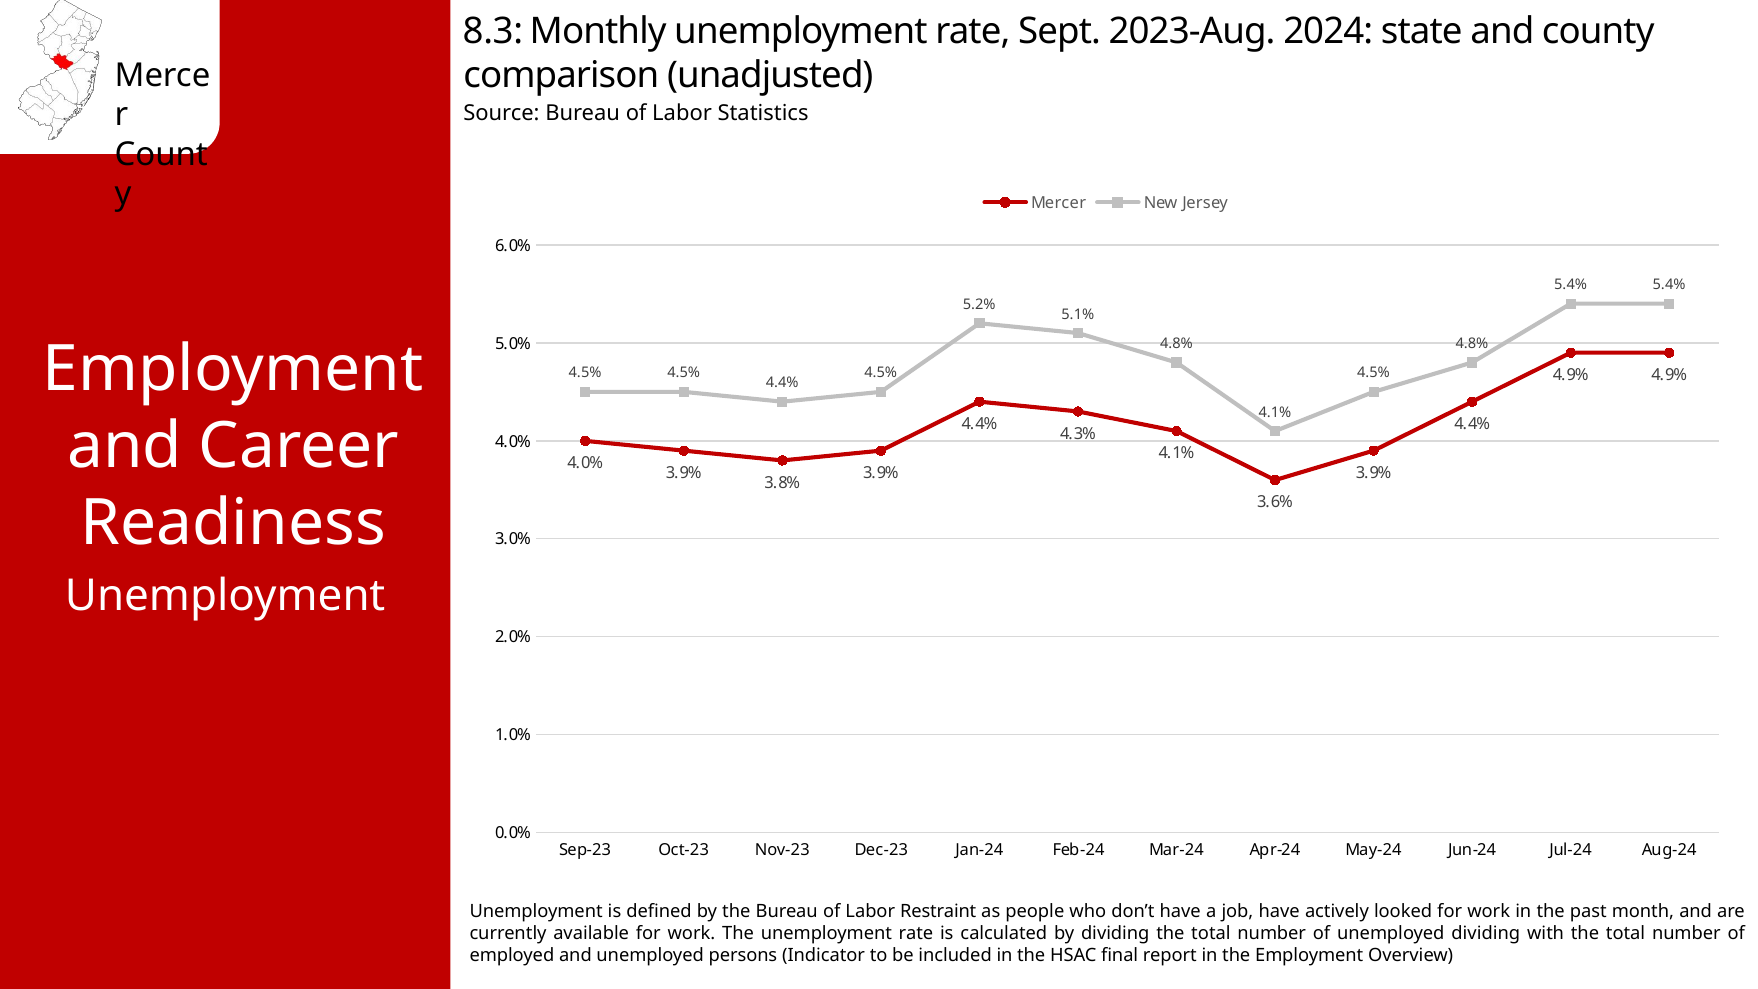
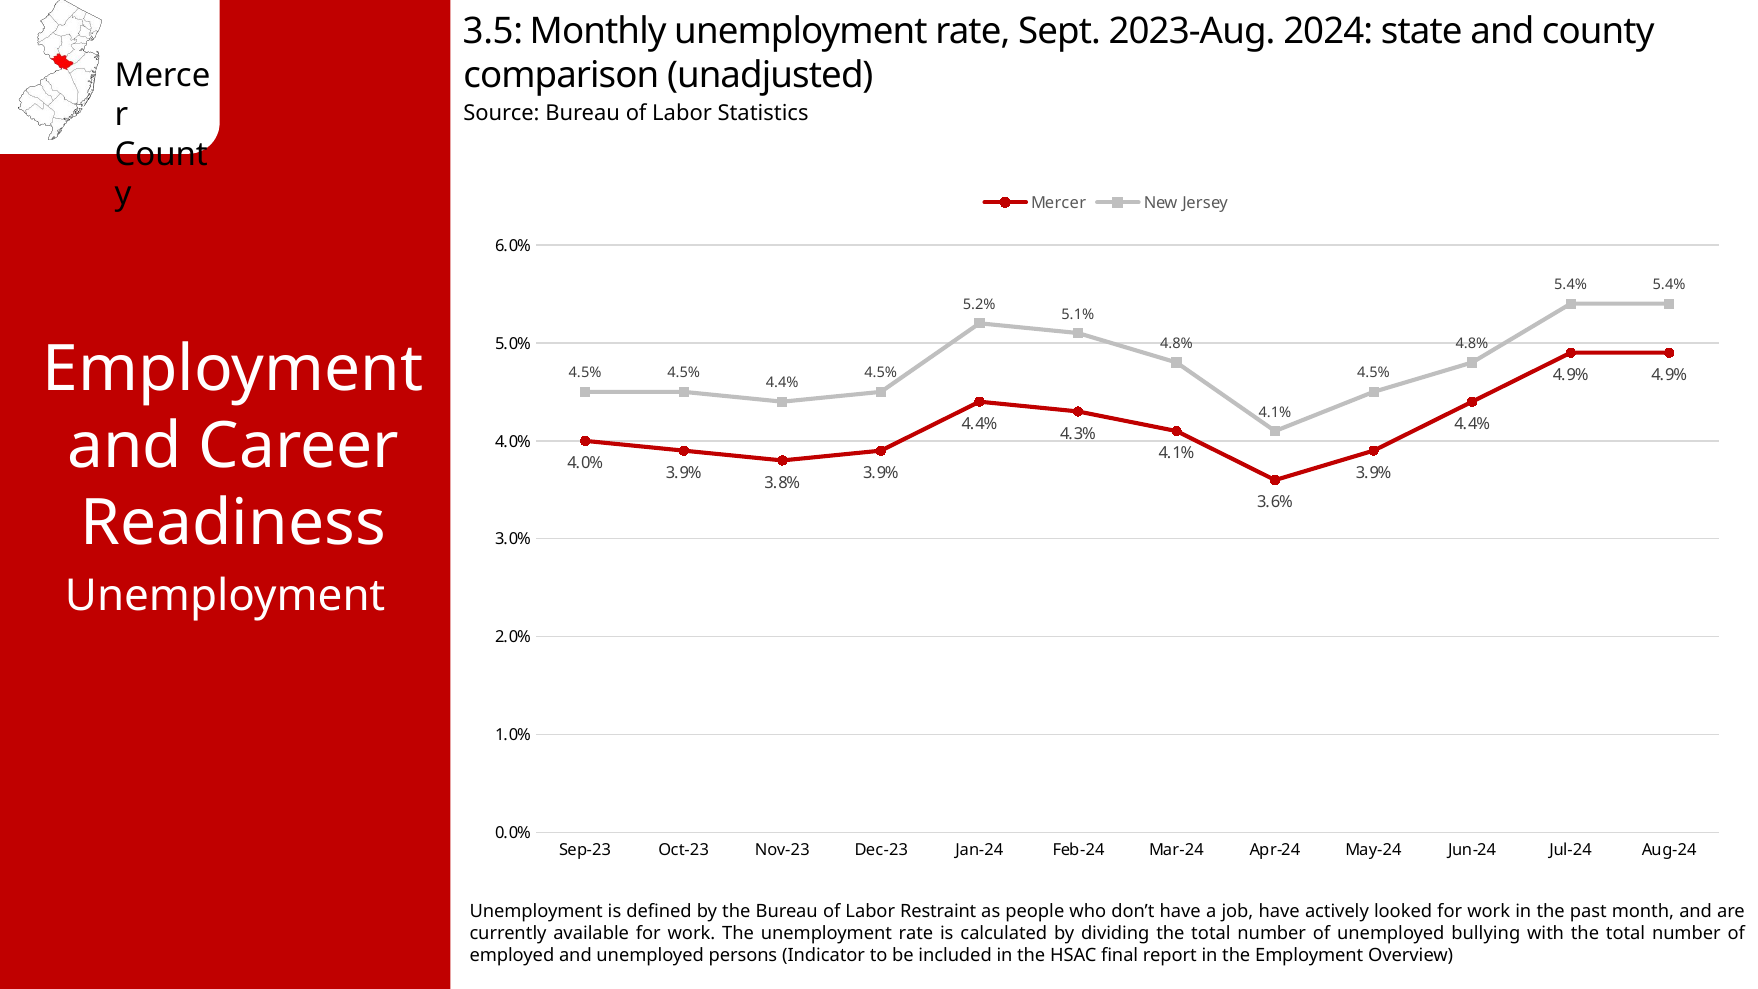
8.3: 8.3 -> 3.5
unemployed dividing: dividing -> bullying
